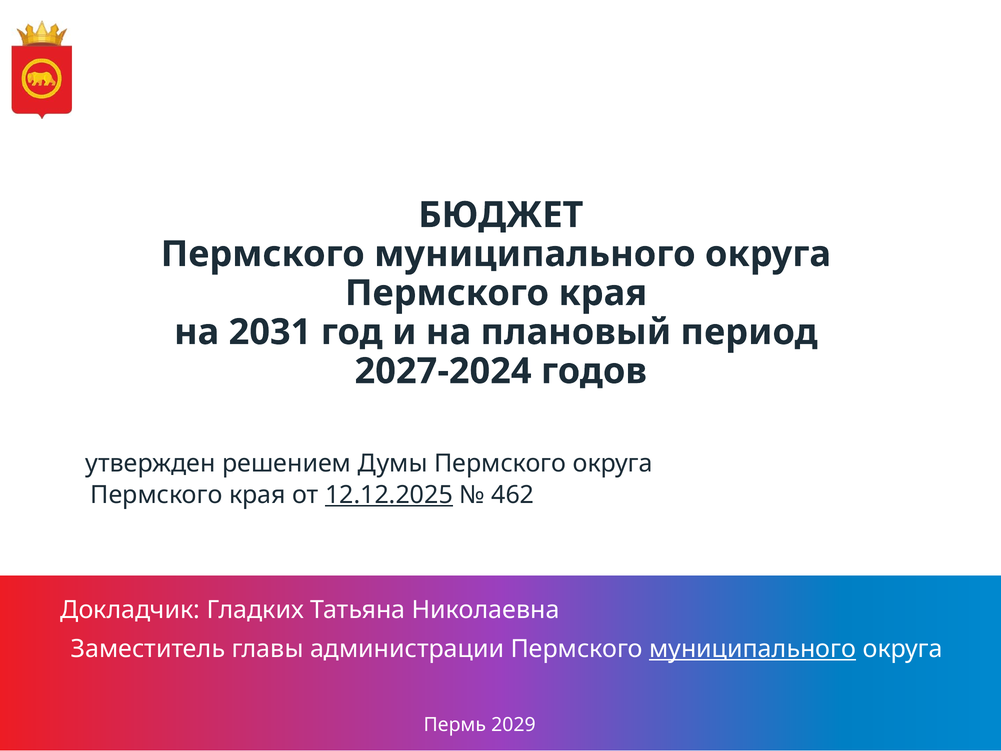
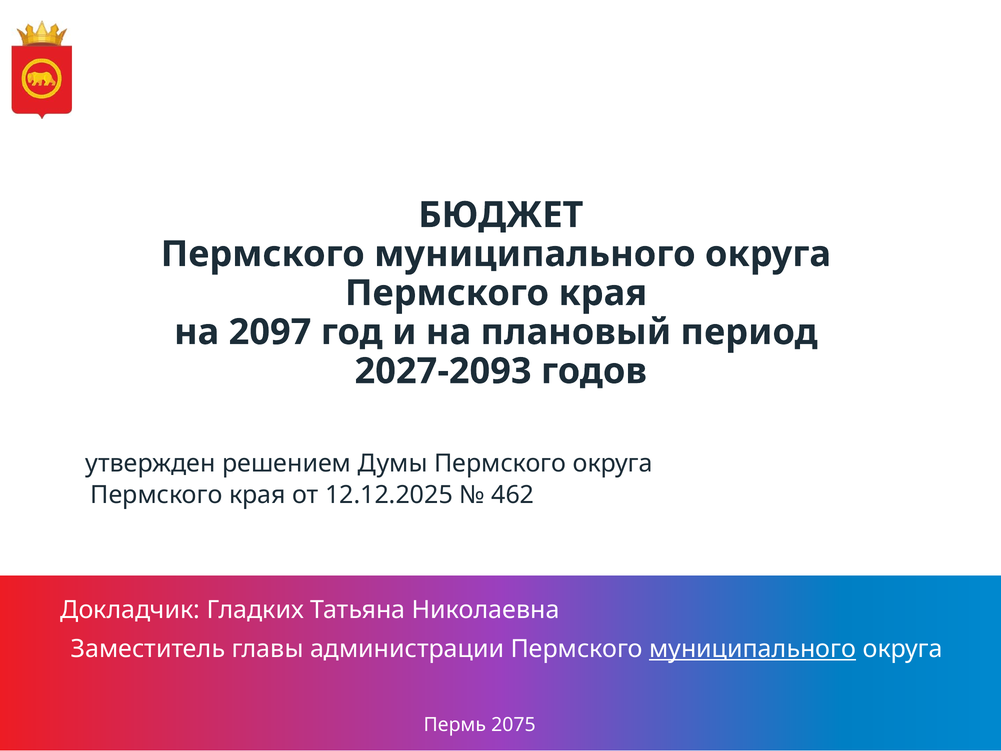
2031: 2031 -> 2097
2027-2024: 2027-2024 -> 2027-2093
12.12.2025 underline: present -> none
2029: 2029 -> 2075
